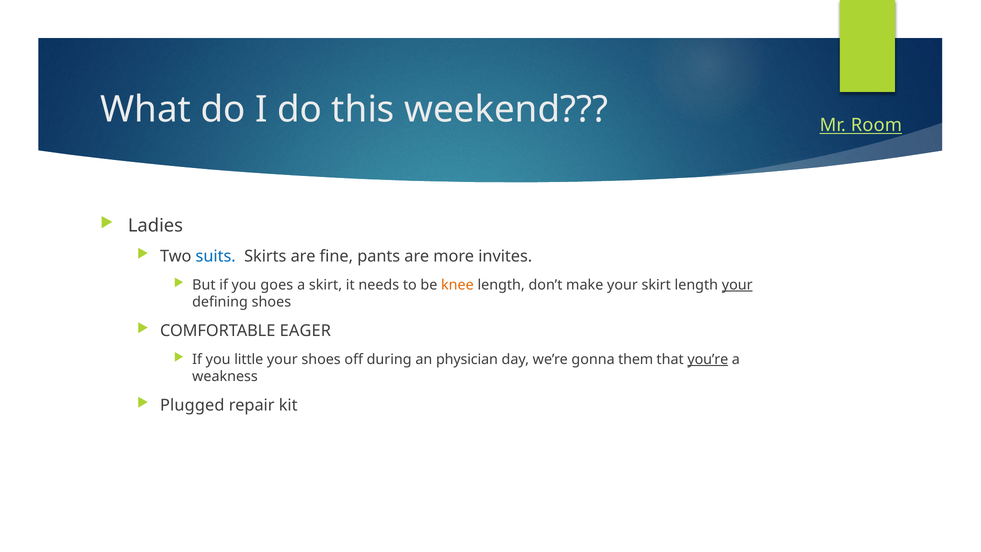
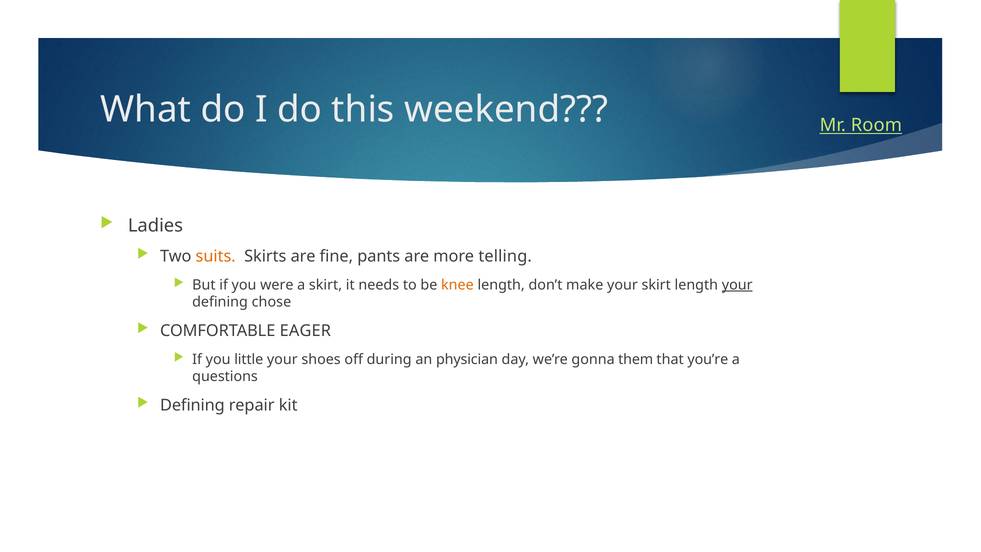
suits colour: blue -> orange
invites: invites -> telling
goes: goes -> were
defining shoes: shoes -> chose
you’re underline: present -> none
weakness: weakness -> questions
Plugged at (192, 405): Plugged -> Defining
